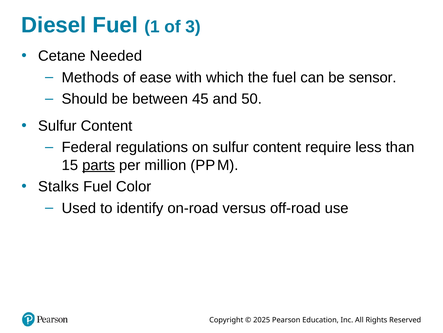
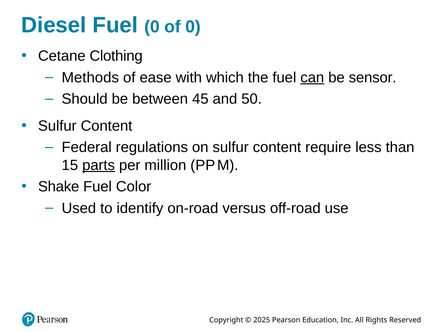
Fuel 1: 1 -> 0
of 3: 3 -> 0
Needed: Needed -> Clothing
can underline: none -> present
Stalks: Stalks -> Shake
